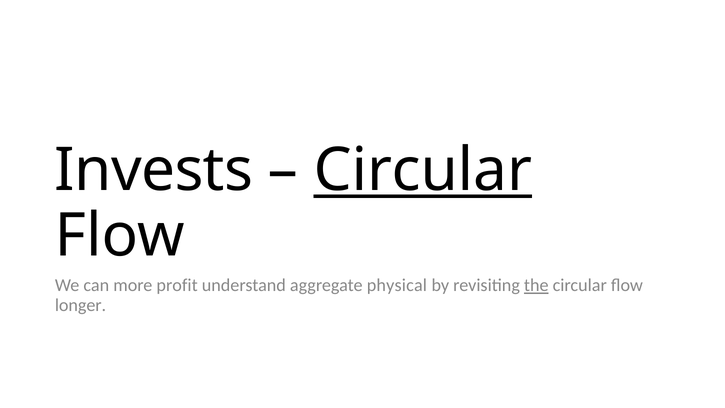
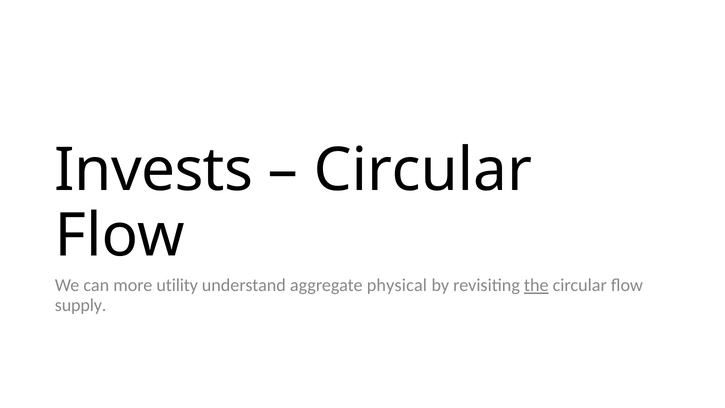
Circular at (423, 170) underline: present -> none
profit: profit -> utility
longer: longer -> supply
